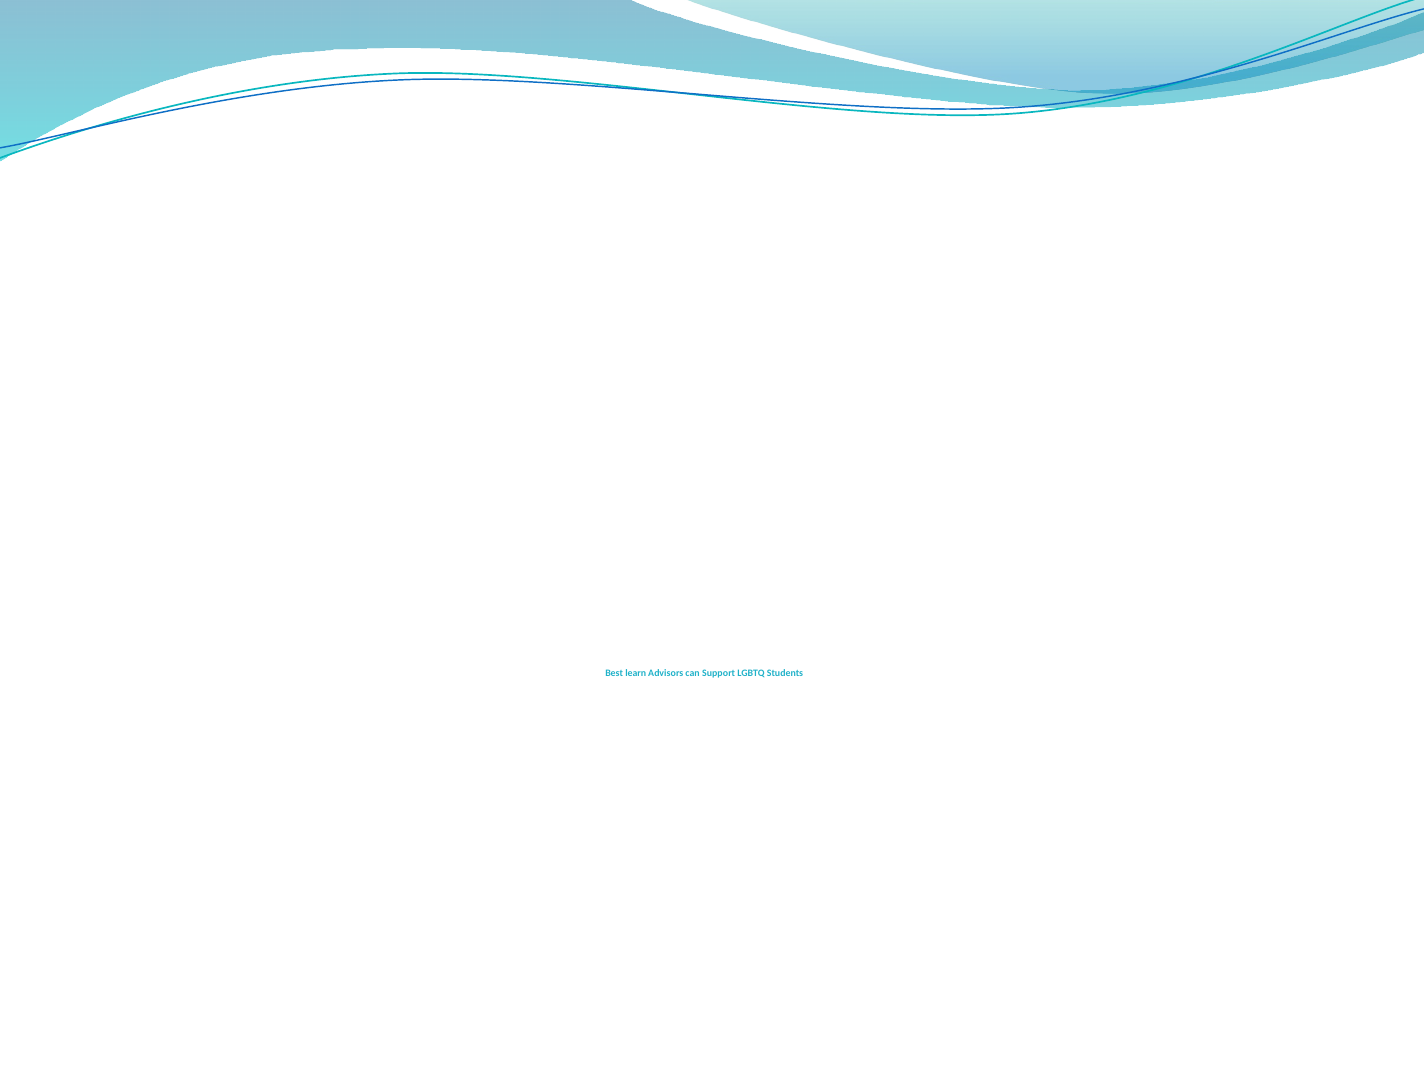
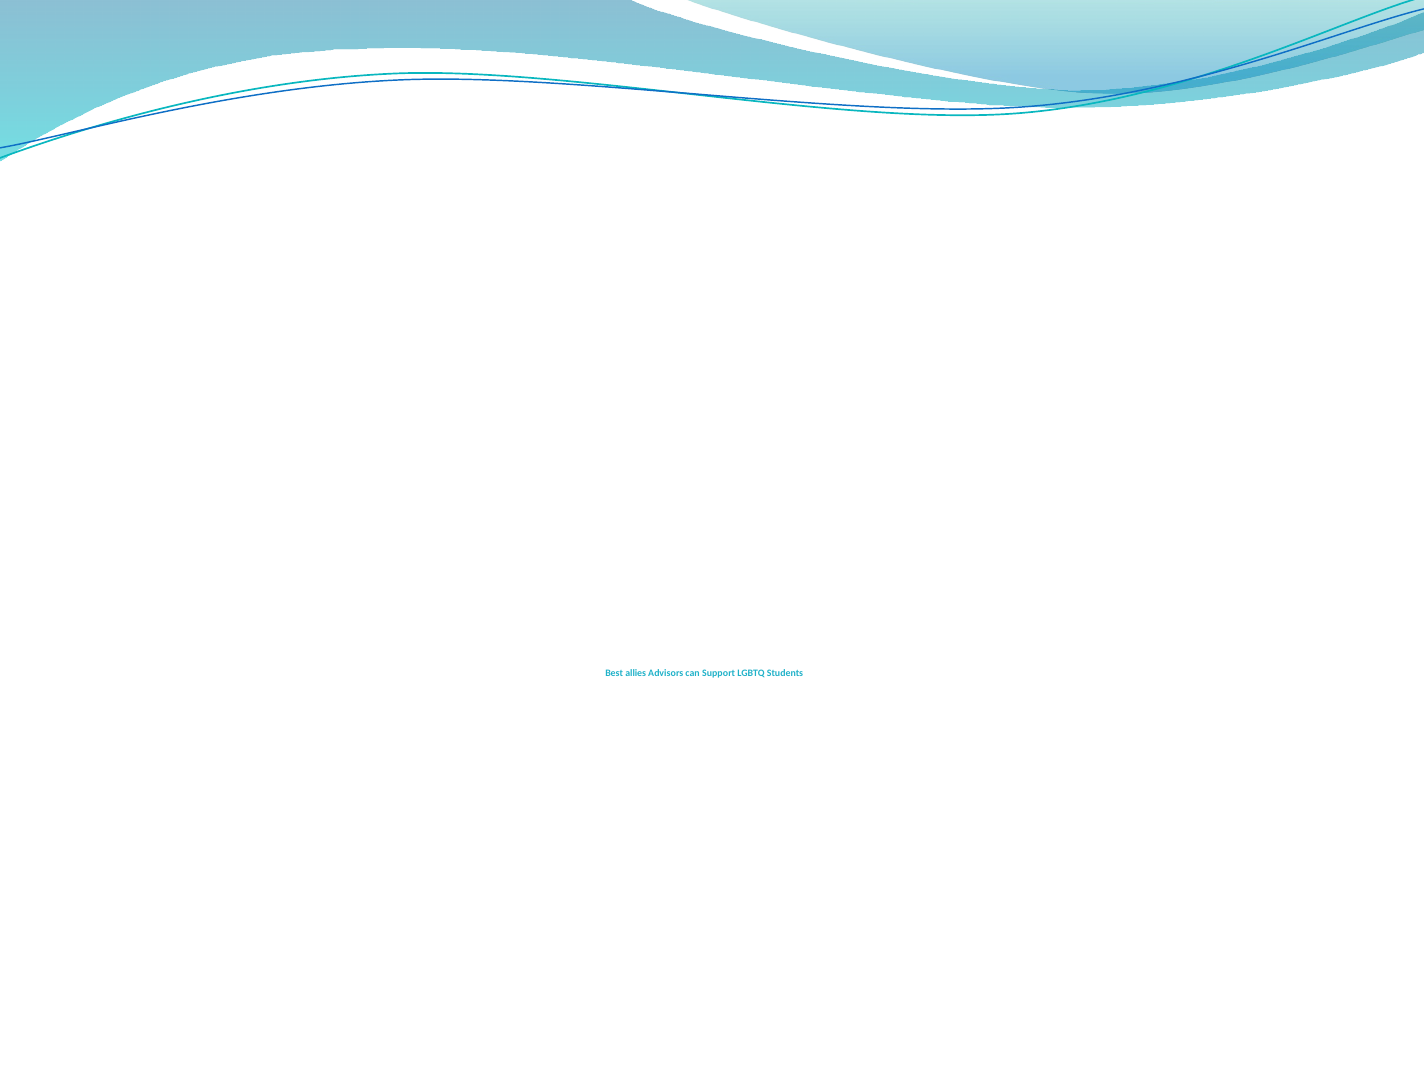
learn: learn -> allies
